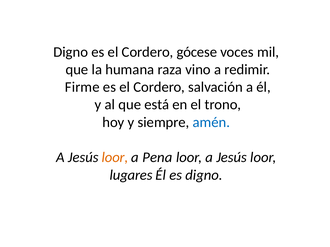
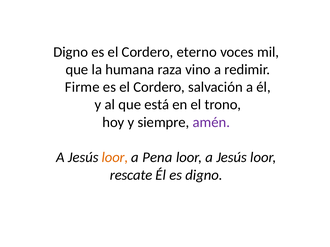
gócese: gócese -> eterno
amén colour: blue -> purple
lugares: lugares -> rescate
